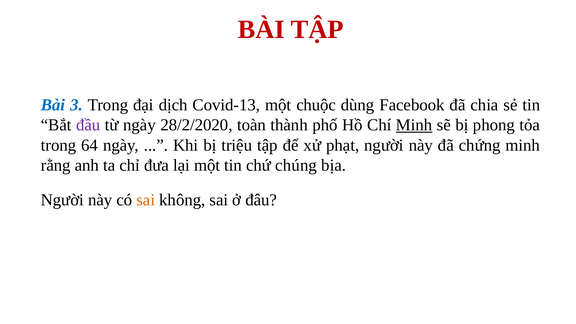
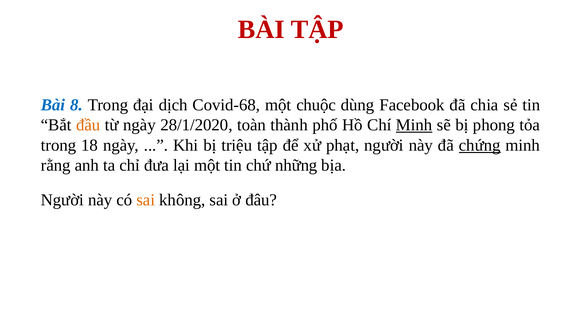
3: 3 -> 8
Covid-13: Covid-13 -> Covid-68
đầu colour: purple -> orange
28/2/2020: 28/2/2020 -> 28/1/2020
64: 64 -> 18
chứng underline: none -> present
chúng: chúng -> những
